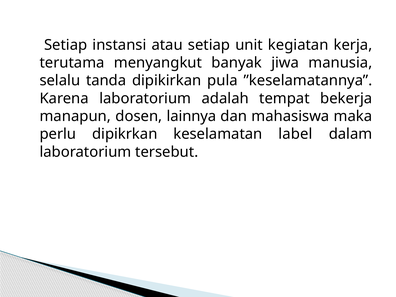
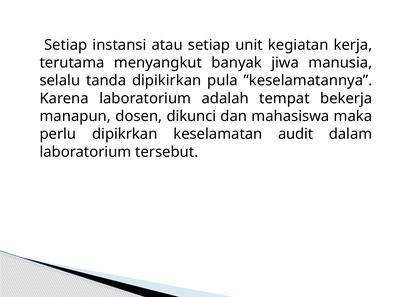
lainnya: lainnya -> dikunci
label: label -> audit
